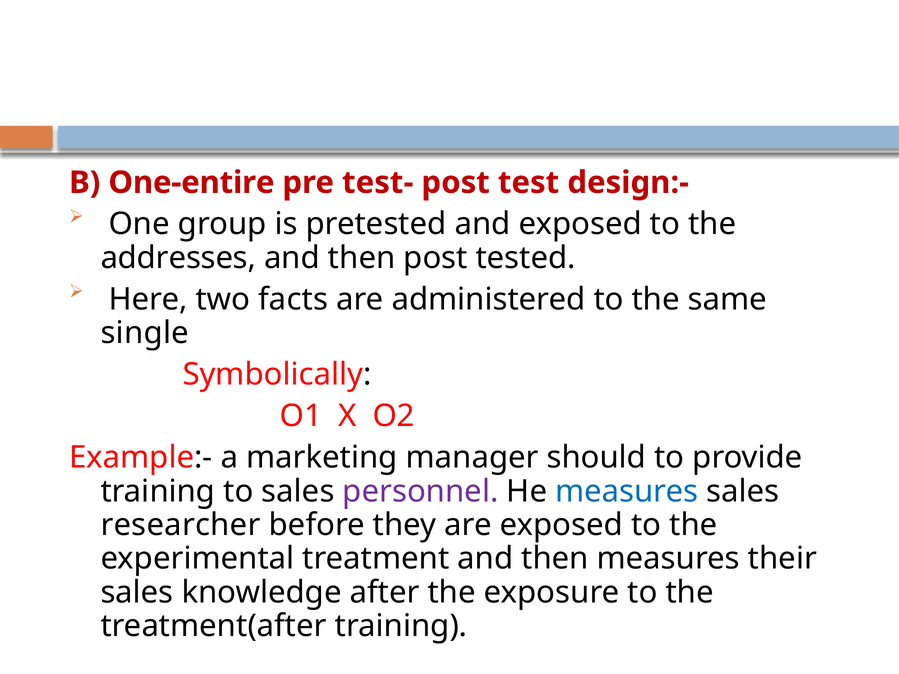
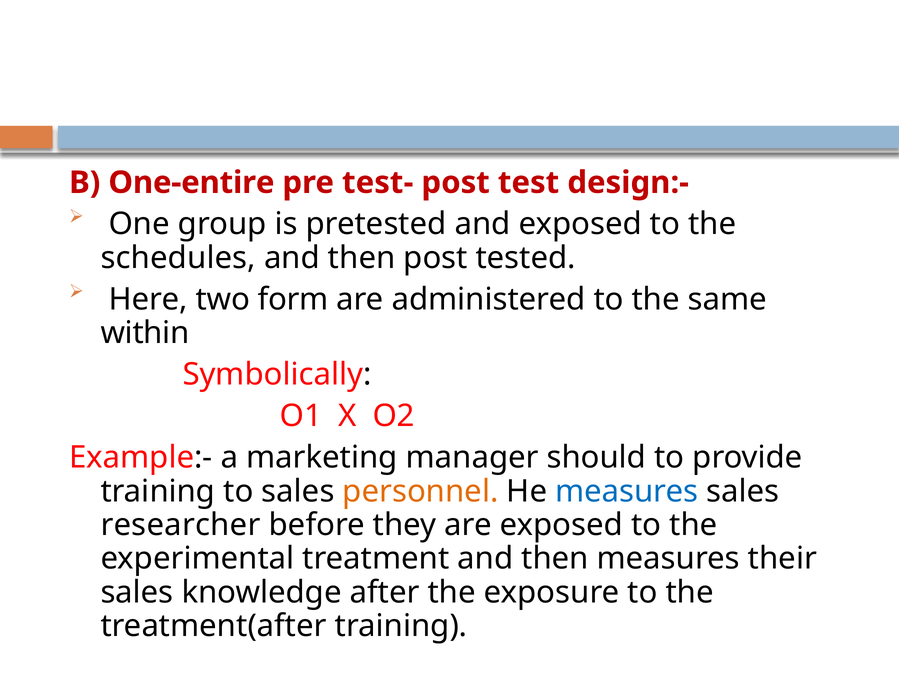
addresses: addresses -> schedules
facts: facts -> form
single: single -> within
personnel colour: purple -> orange
